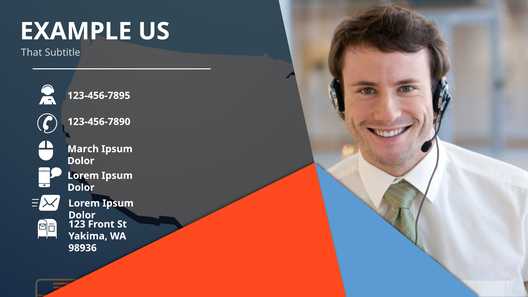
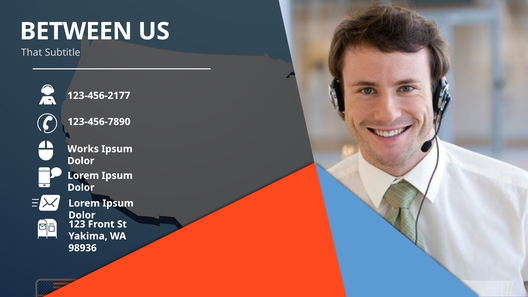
EXAMPLE: EXAMPLE -> BETWEEN
123-456-7895: 123-456-7895 -> 123-456-2177
March: March -> Works
